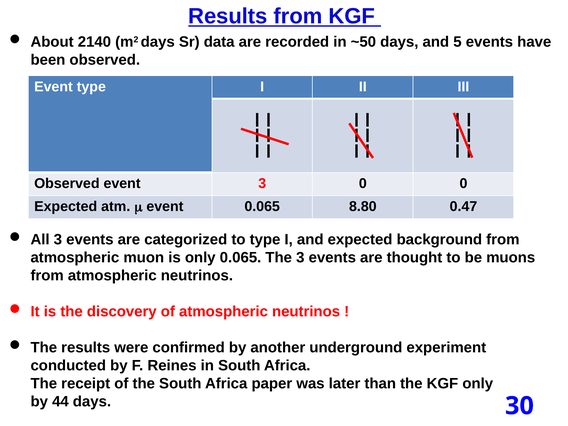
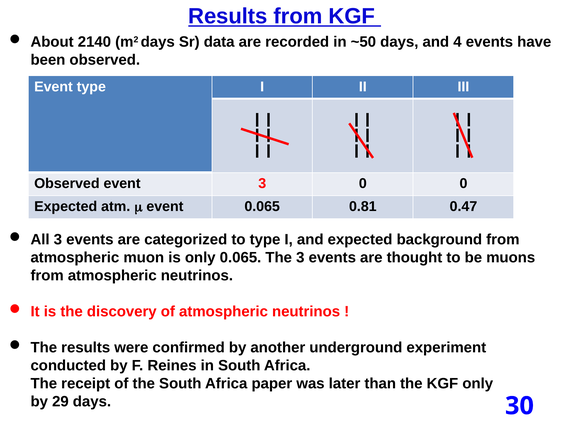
5: 5 -> 4
8.80: 8.80 -> 0.81
44: 44 -> 29
